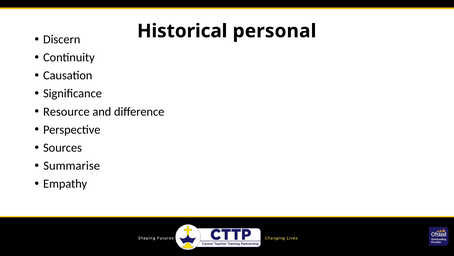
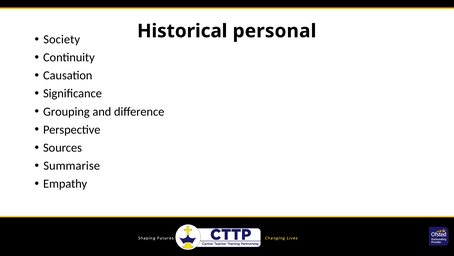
Discern: Discern -> Society
Resource: Resource -> Grouping
